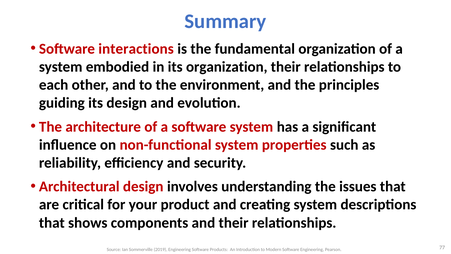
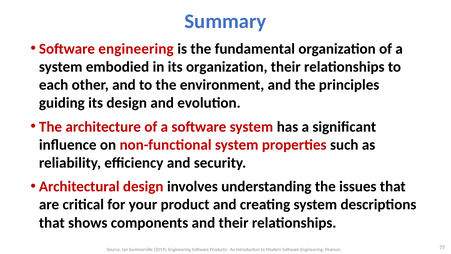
interactions at (136, 49): interactions -> engineering
